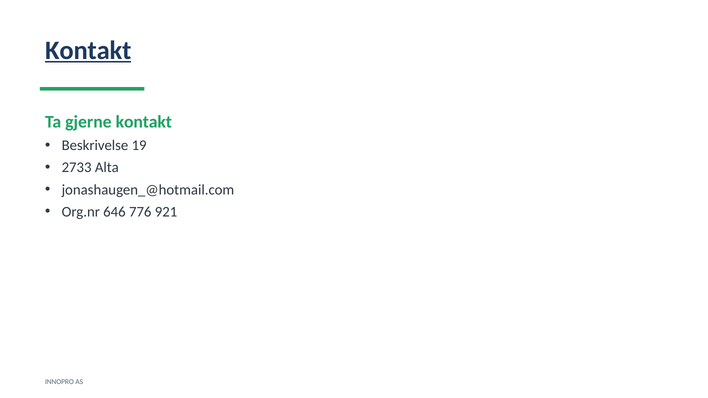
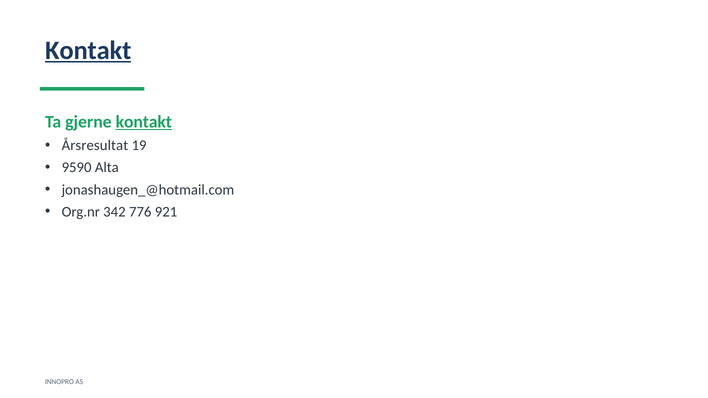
kontakt at (144, 122) underline: none -> present
Beskrivelse: Beskrivelse -> Årsresultat
2733: 2733 -> 9590
646: 646 -> 342
